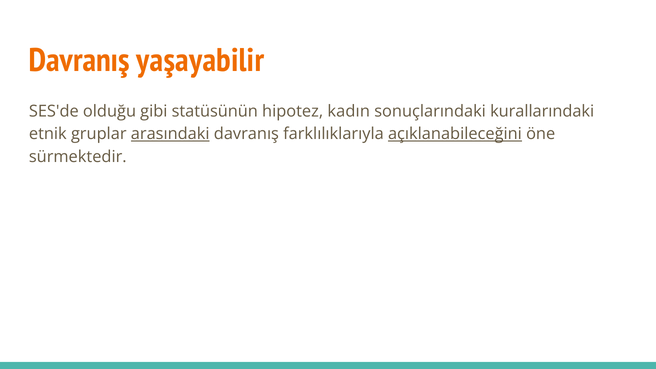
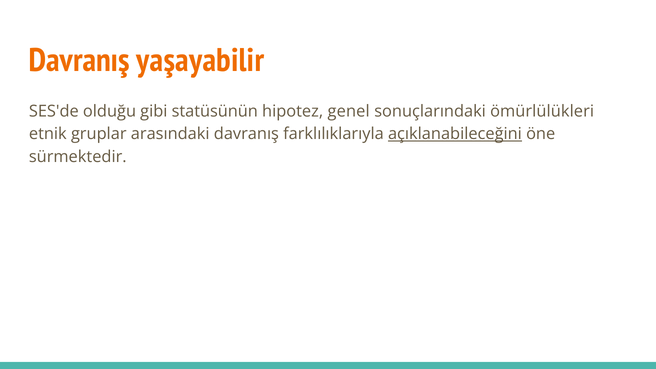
kadın: kadın -> genel
kurallarındaki: kurallarındaki -> ömürlülükleri
arasındaki underline: present -> none
